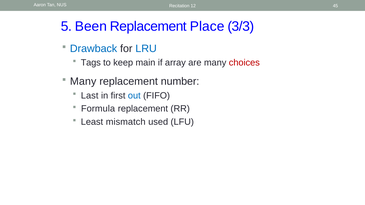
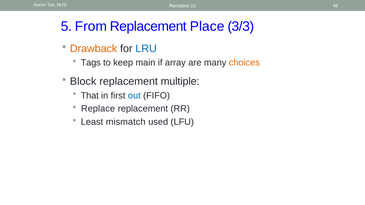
Been: Been -> From
Drawback colour: blue -> orange
choices colour: red -> orange
Many at (83, 82): Many -> Block
number: number -> multiple
Last: Last -> That
Formula: Formula -> Replace
